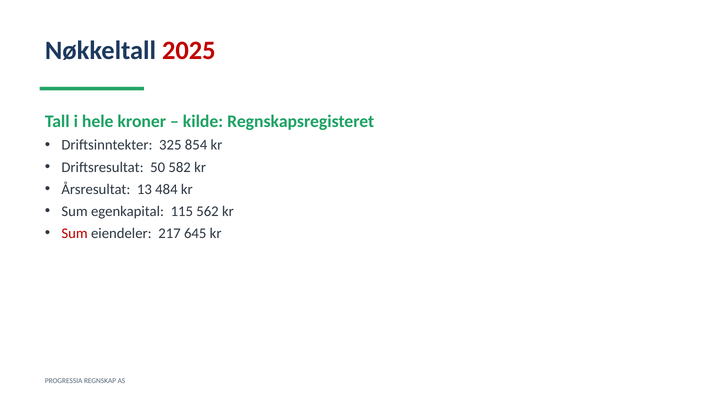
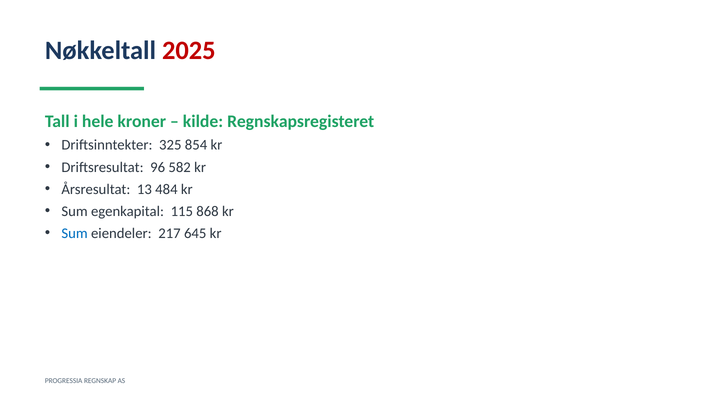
50: 50 -> 96
562: 562 -> 868
Sum at (75, 233) colour: red -> blue
